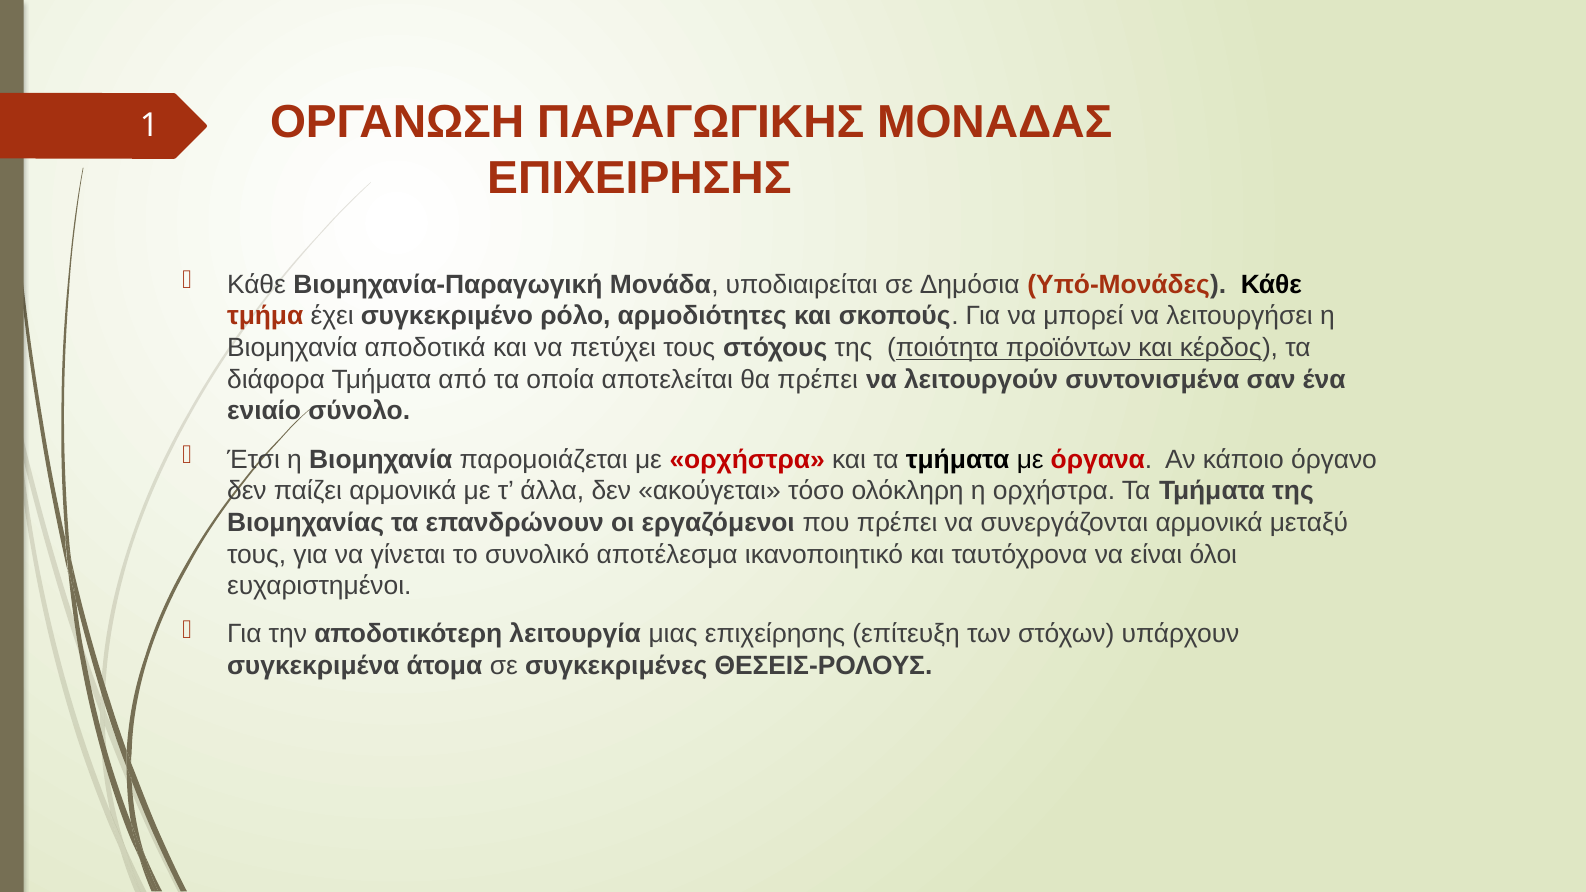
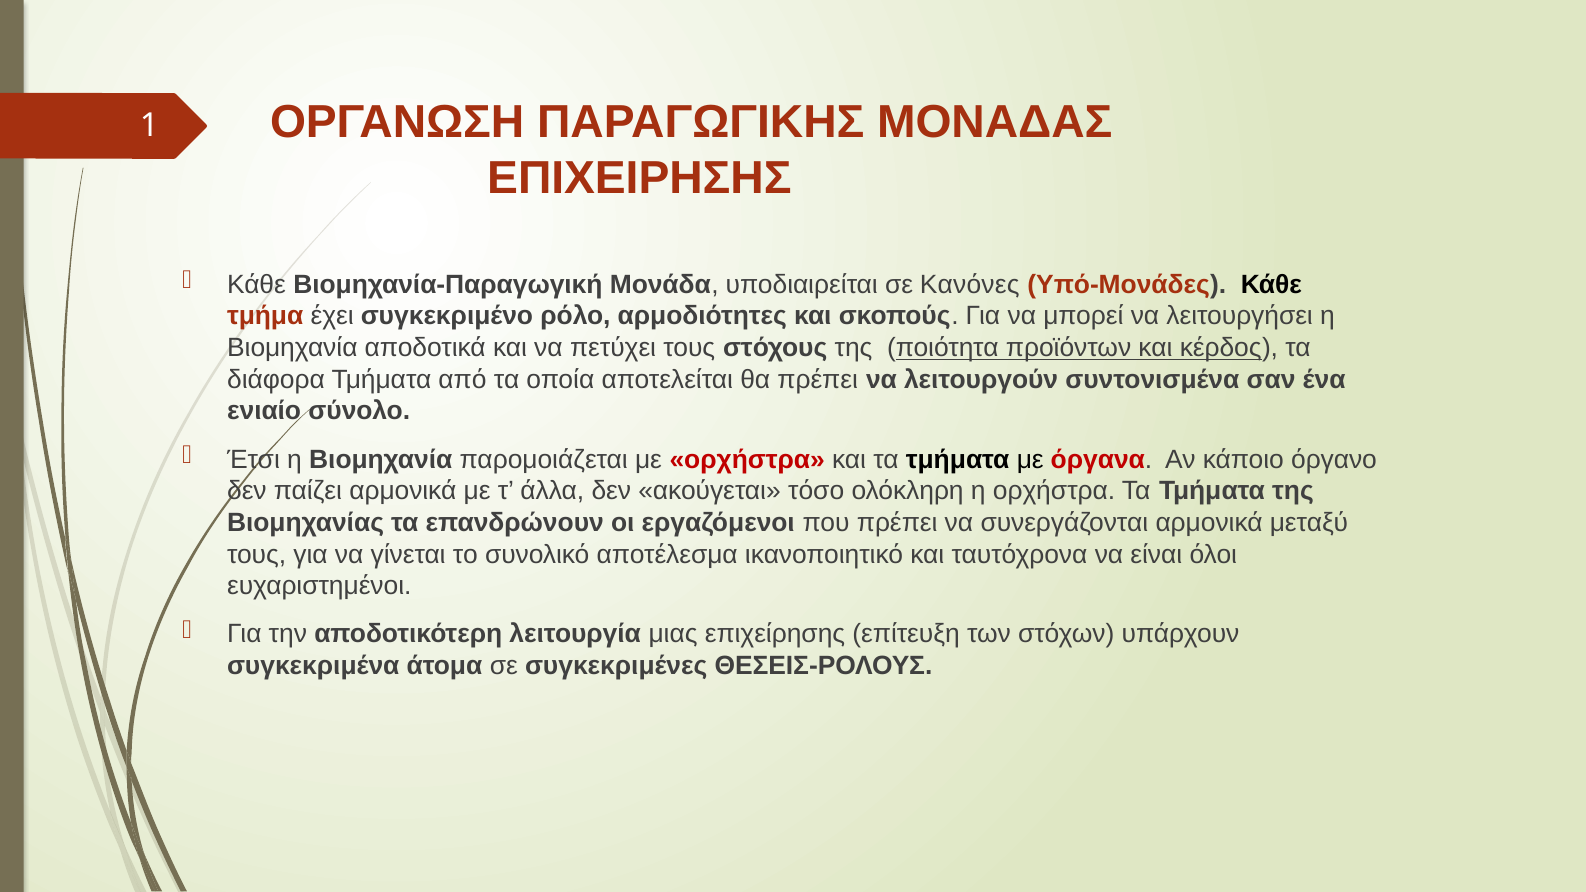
Δημόσια: Δημόσια -> Κανόνες
